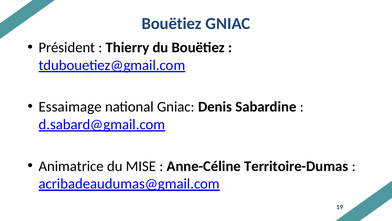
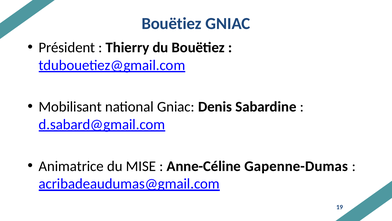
Essaimage: Essaimage -> Mobilisant
Territoire-Dumas: Territoire-Dumas -> Gapenne-Dumas
